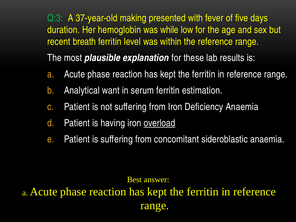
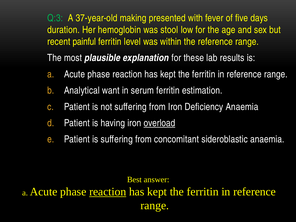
while: while -> stool
breath: breath -> painful
reaction at (108, 192) underline: none -> present
